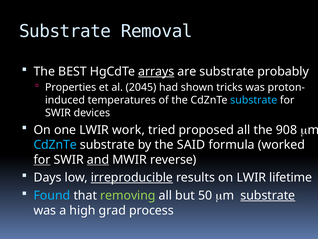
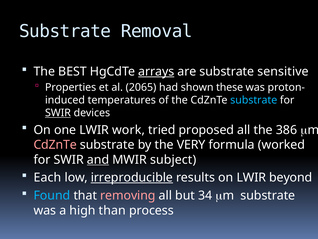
probably: probably -> sensitive
2045: 2045 -> 2065
tricks: tricks -> these
SWIR at (58, 113) underline: none -> present
908: 908 -> 386
CdZnTe at (55, 144) colour: light blue -> pink
SAID: SAID -> VERY
for at (42, 159) underline: present -> none
reverse: reverse -> subject
Days: Days -> Each
lifetime: lifetime -> beyond
removing colour: light green -> pink
50: 50 -> 34
substrate at (268, 195) underline: present -> none
grad: grad -> than
